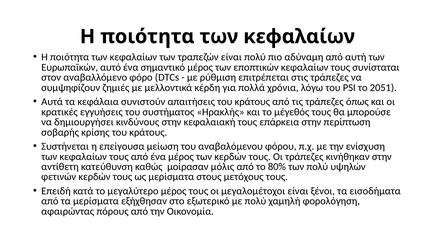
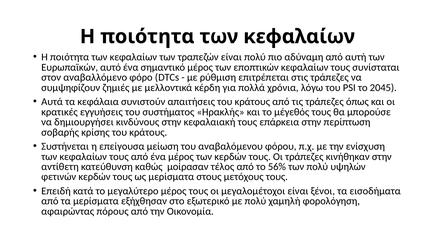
2051: 2051 -> 2045
μόλις: μόλις -> τέλος
80%: 80% -> 56%
